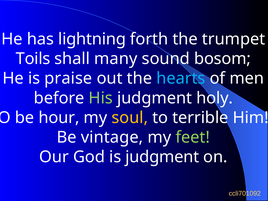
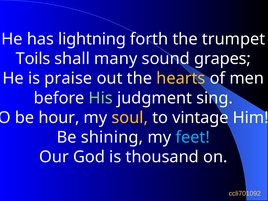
bosom: bosom -> grapes
hearts colour: light blue -> yellow
holy: holy -> sing
terrible: terrible -> vintage
vintage: vintage -> shining
feet colour: light green -> light blue
is judgment: judgment -> thousand
